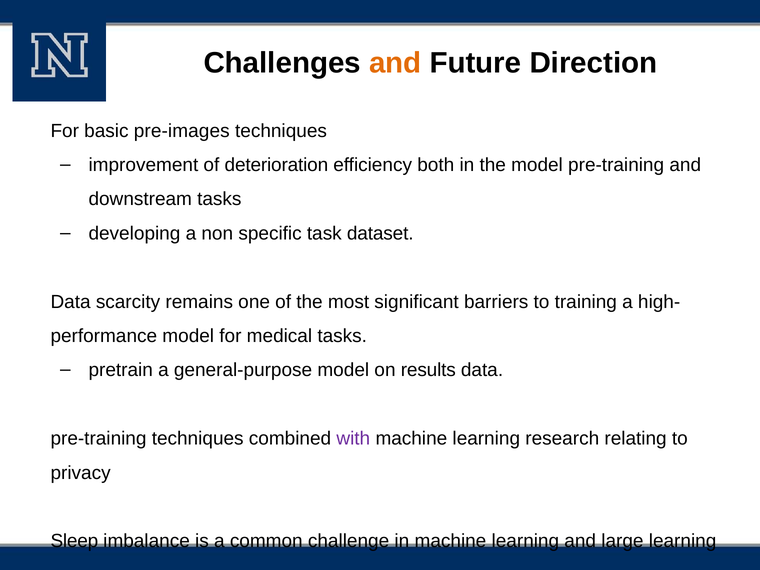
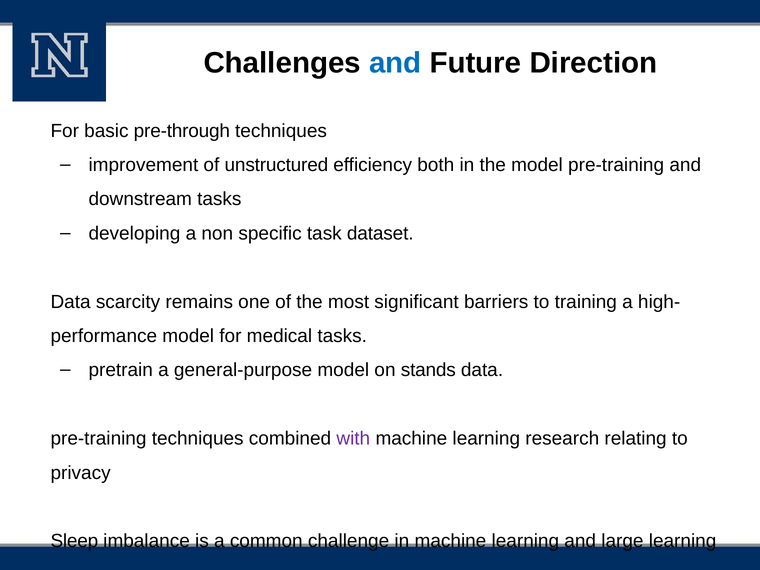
and at (395, 63) colour: orange -> blue
pre-images: pre-images -> pre-through
deterioration: deterioration -> unstructured
results: results -> stands
